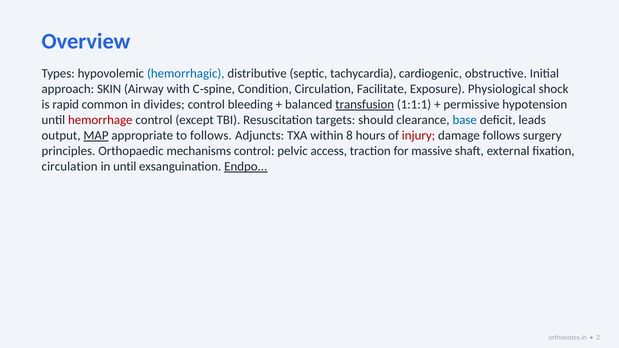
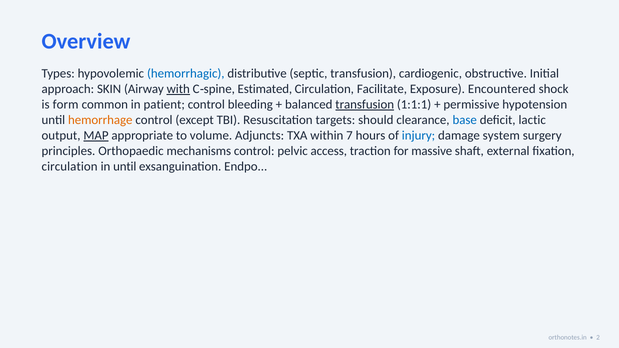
septic tachycardia: tachycardia -> transfusion
with underline: none -> present
Condition: Condition -> Estimated
Physiological: Physiological -> Encountered
rapid: rapid -> form
divides: divides -> patient
hemorrhage colour: red -> orange
leads: leads -> lactic
to follows: follows -> volume
8: 8 -> 7
injury colour: red -> blue
damage follows: follows -> system
Endpo underline: present -> none
